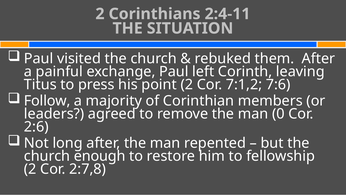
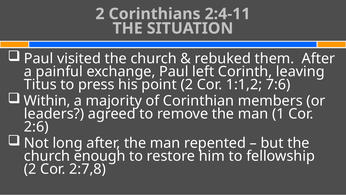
7:1,2: 7:1,2 -> 1:1,2
Follow: Follow -> Within
0: 0 -> 1
